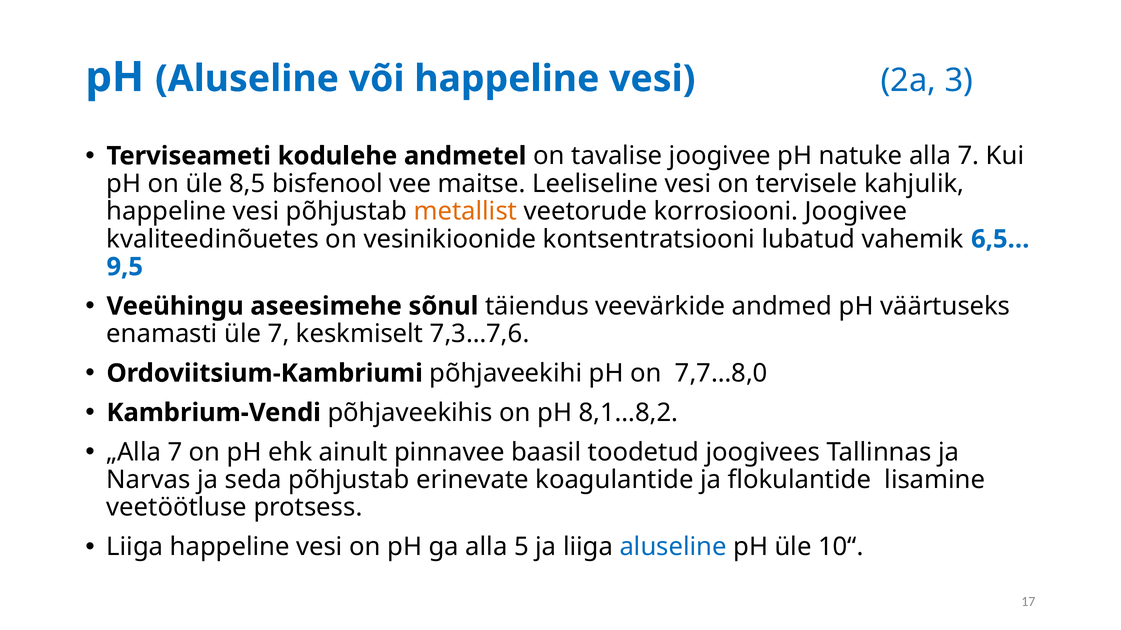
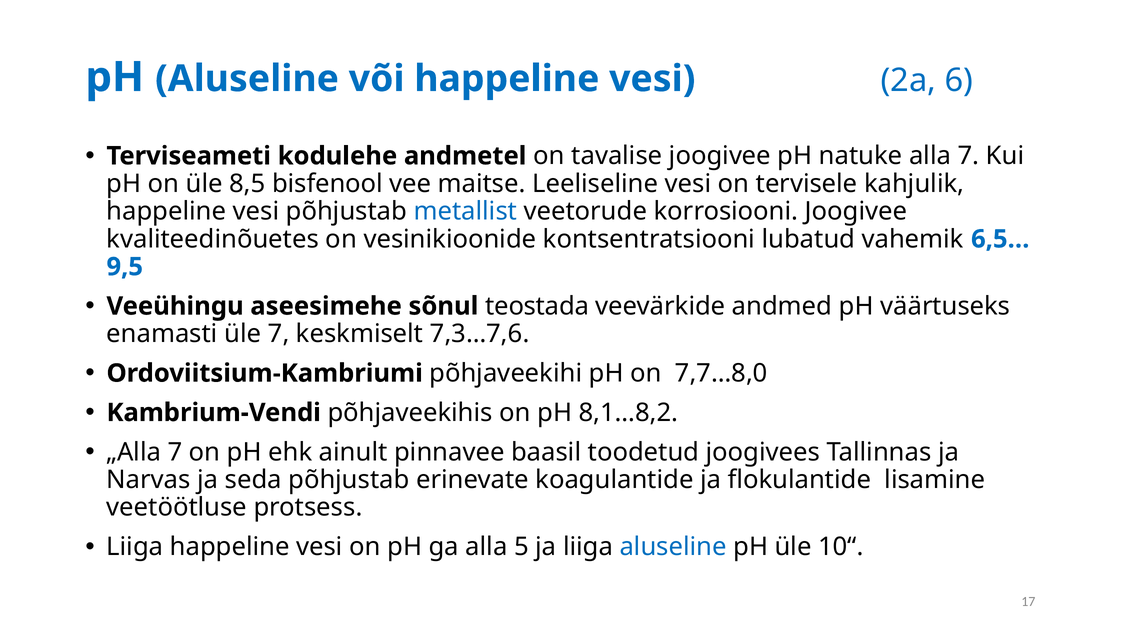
3: 3 -> 6
metallist colour: orange -> blue
täiendus: täiendus -> teostada
